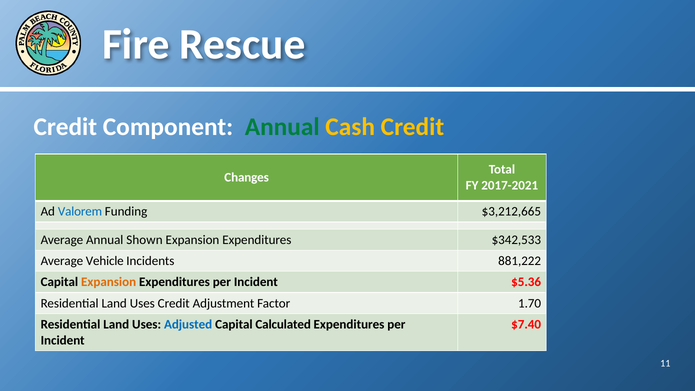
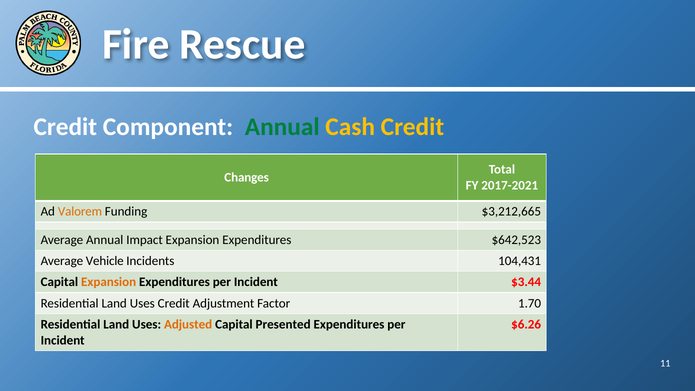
Valorem colour: blue -> orange
Shown: Shown -> Impact
$342,533: $342,533 -> $642,523
881,222: 881,222 -> 104,431
$5.36: $5.36 -> $3.44
Adjusted colour: blue -> orange
Calculated: Calculated -> Presented
$7.40: $7.40 -> $6.26
